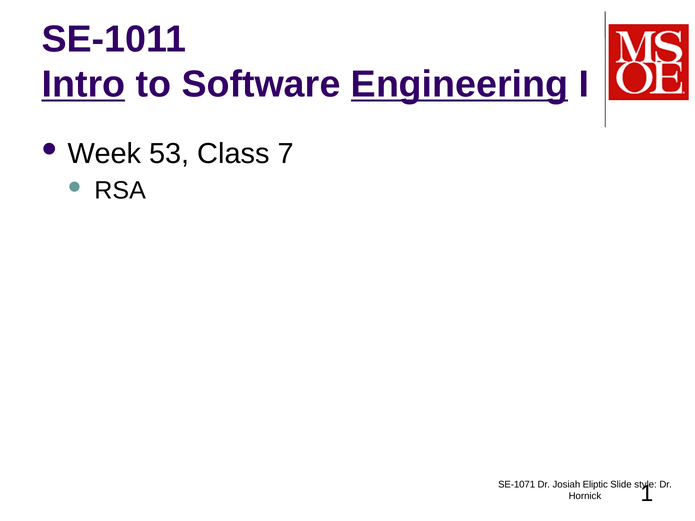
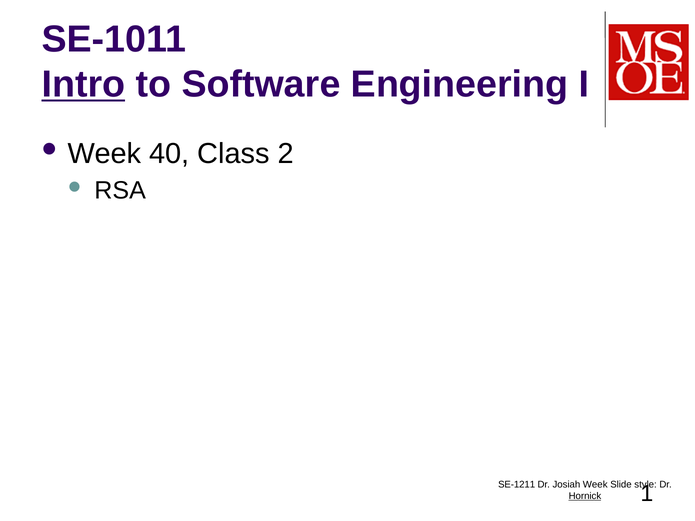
Engineering underline: present -> none
53: 53 -> 40
7: 7 -> 2
SE-1071: SE-1071 -> SE-1211
Josiah Eliptic: Eliptic -> Week
Hornick underline: none -> present
